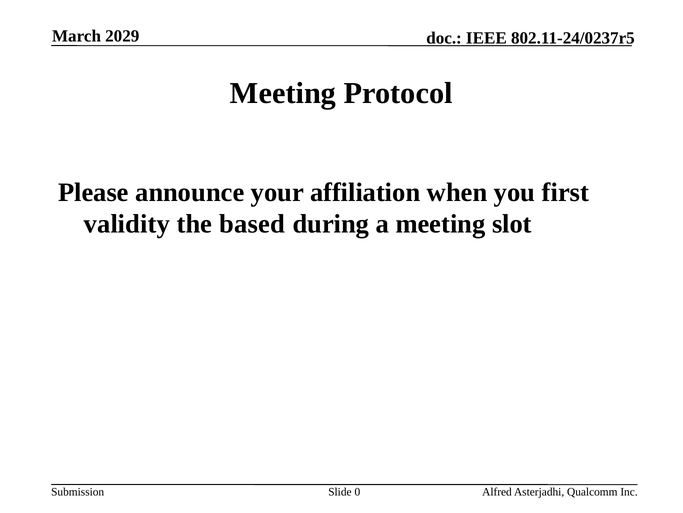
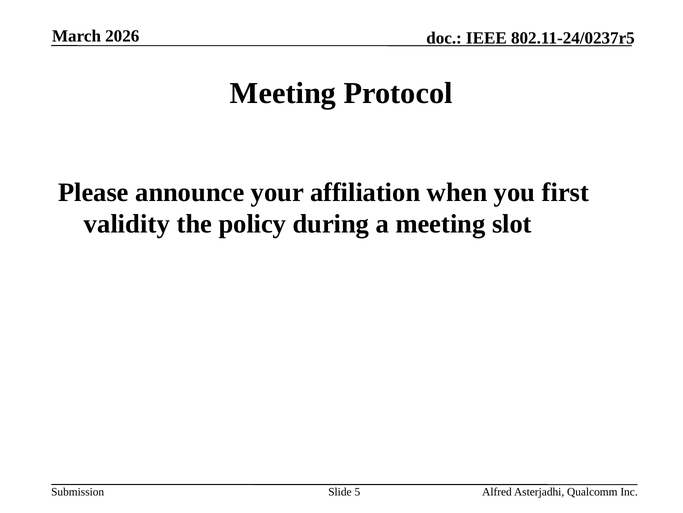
2029: 2029 -> 2026
based: based -> policy
0: 0 -> 5
